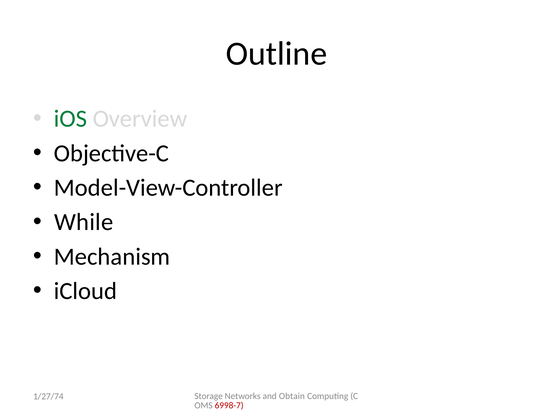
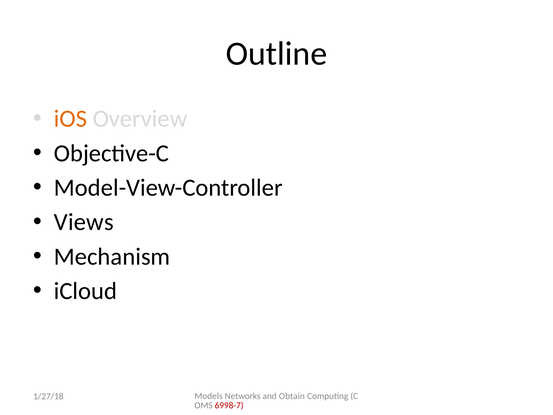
iOS colour: green -> orange
While: While -> Views
Storage: Storage -> Models
1/27/74: 1/27/74 -> 1/27/18
